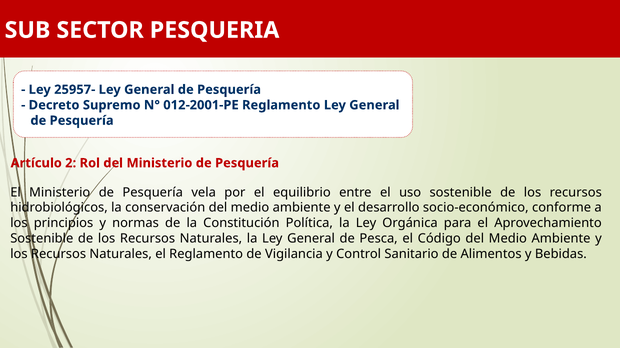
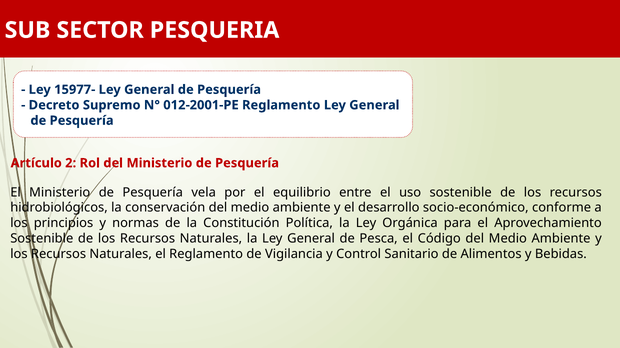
25957-: 25957- -> 15977-
